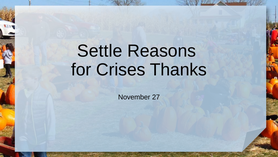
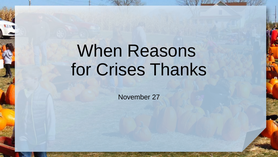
Settle: Settle -> When
